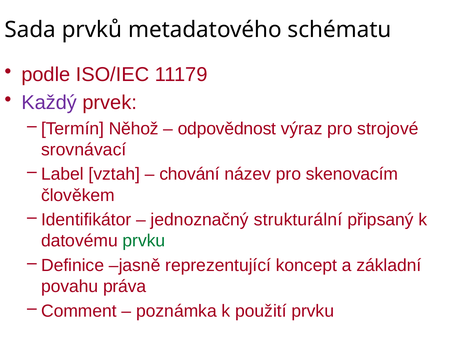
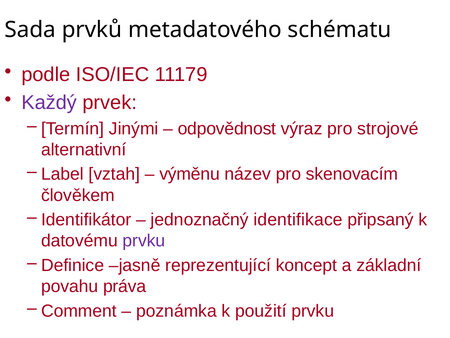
Něhož: Něhož -> Jinými
srovnávací: srovnávací -> alternativní
chování: chování -> výměnu
strukturální: strukturální -> identifikace
prvku at (144, 240) colour: green -> purple
